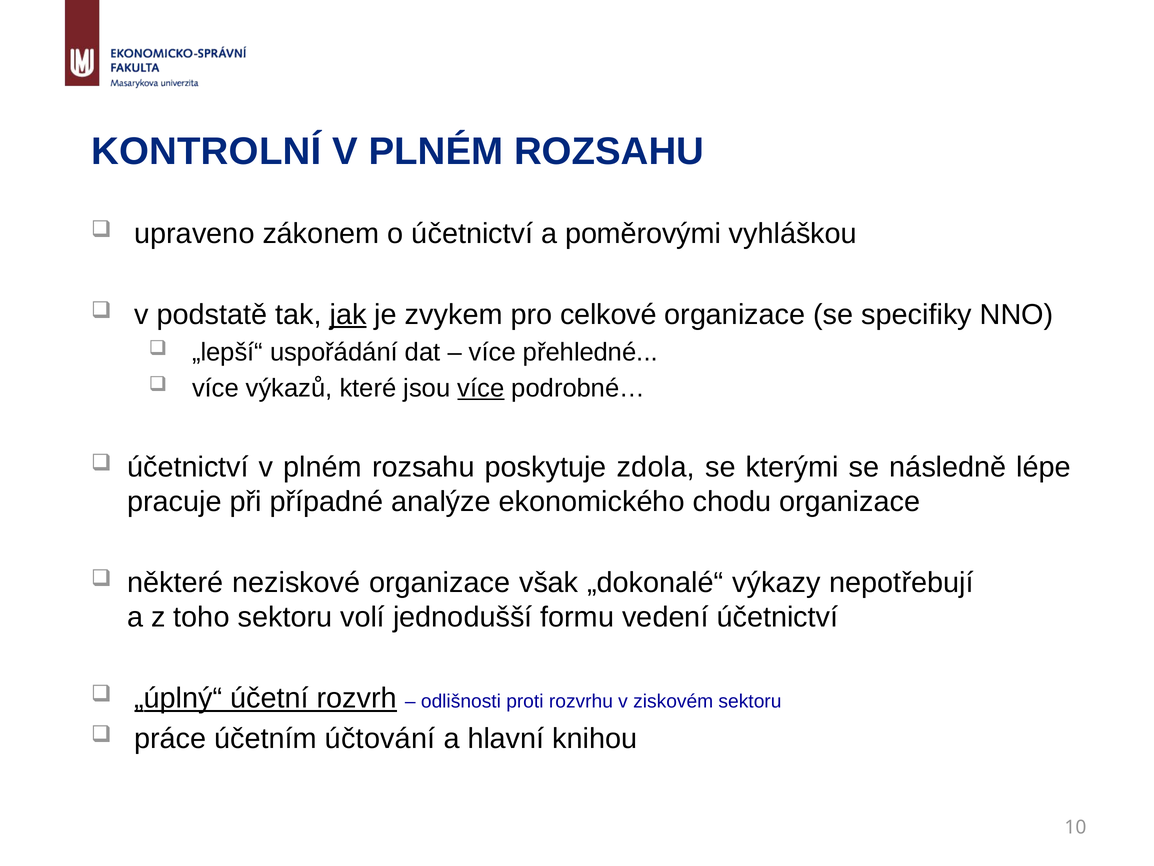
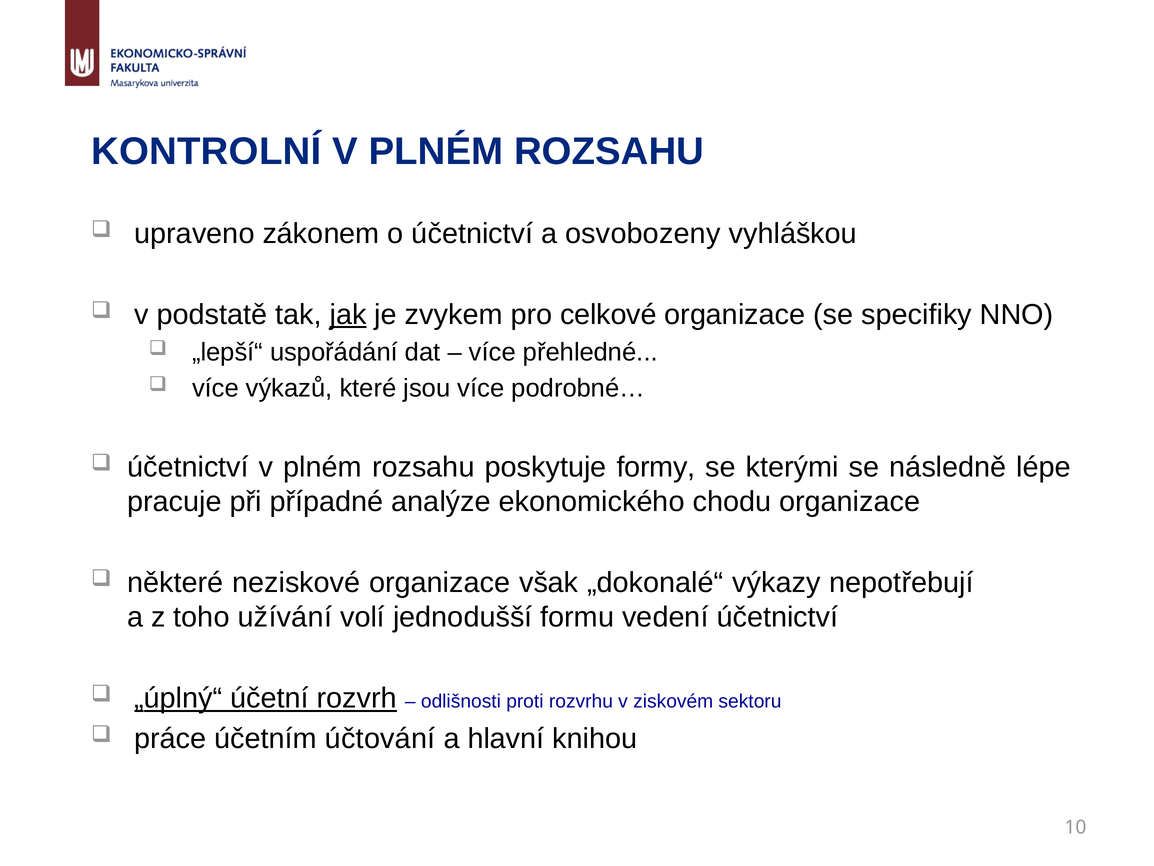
poměrovými: poměrovými -> osvobozeny
více at (481, 388) underline: present -> none
zdola: zdola -> formy
toho sektoru: sektoru -> užívání
